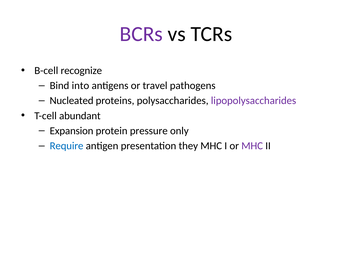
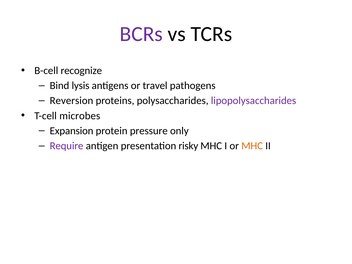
into: into -> lysis
Nucleated: Nucleated -> Reversion
abundant: abundant -> microbes
Require colour: blue -> purple
they: they -> risky
MHC at (252, 146) colour: purple -> orange
